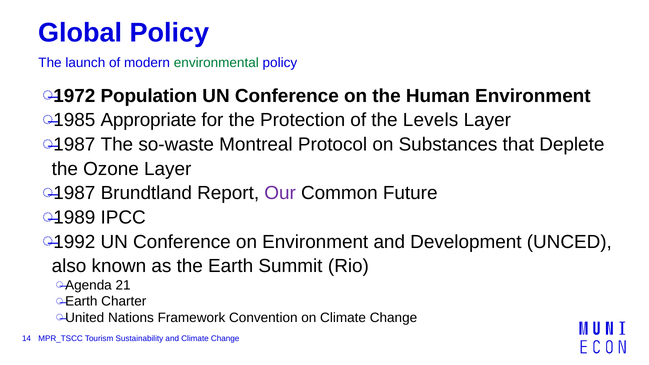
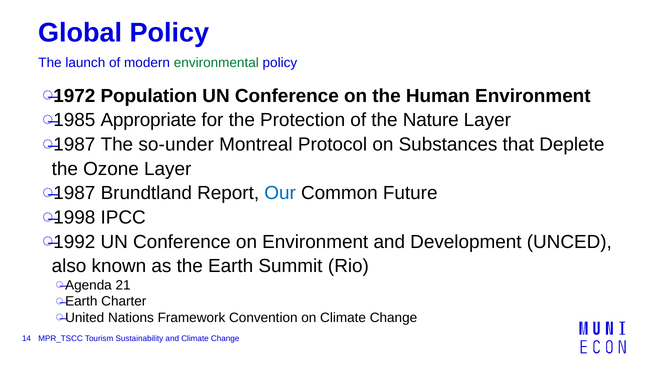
Levels: Levels -> Nature
so-waste: so-waste -> so-under
Our colour: purple -> blue
1989: 1989 -> 1998
